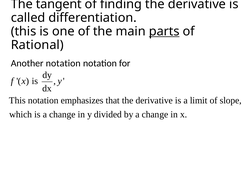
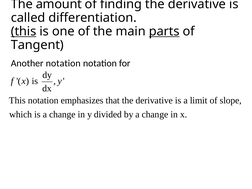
tangent: tangent -> amount
this at (24, 31) underline: none -> present
Rational: Rational -> Tangent
